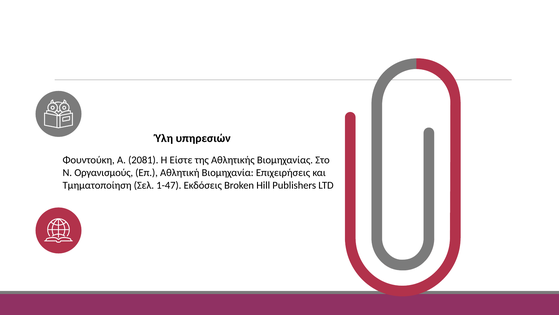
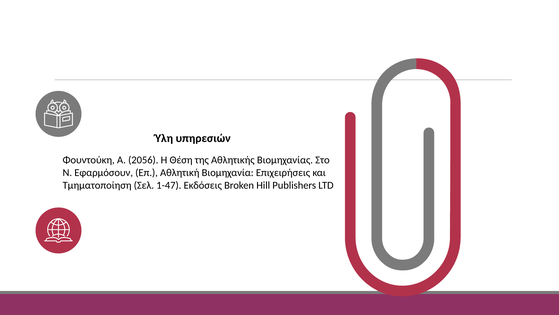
2081: 2081 -> 2056
Είστε: Είστε -> Θέση
Οργανισμούς: Οργανισμούς -> Εφαρμόσουν
